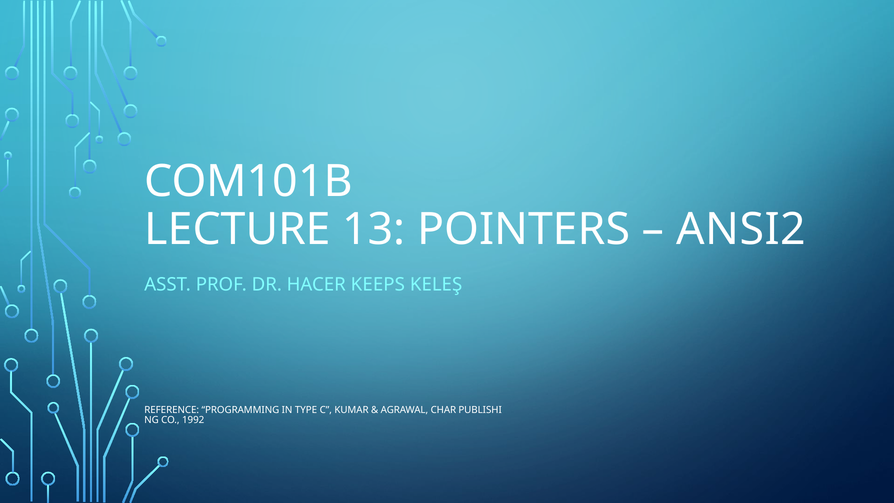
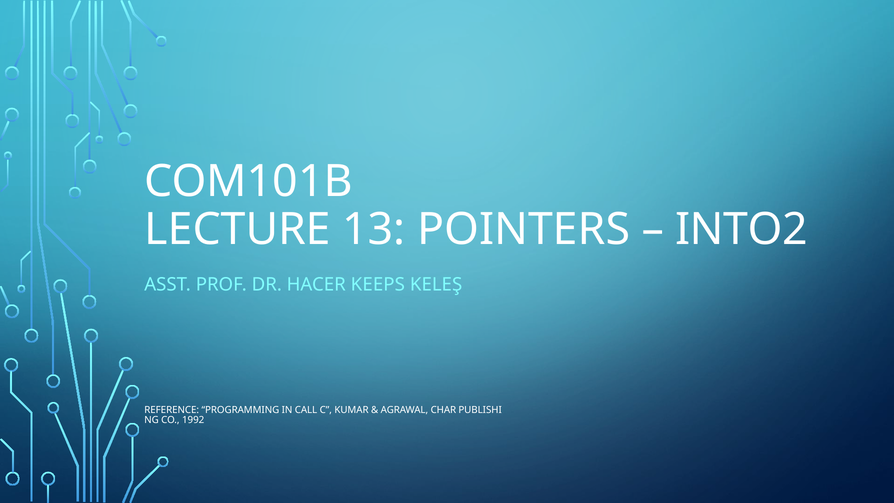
ANSI2: ANSI2 -> INTO2
TYPE: TYPE -> CALL
